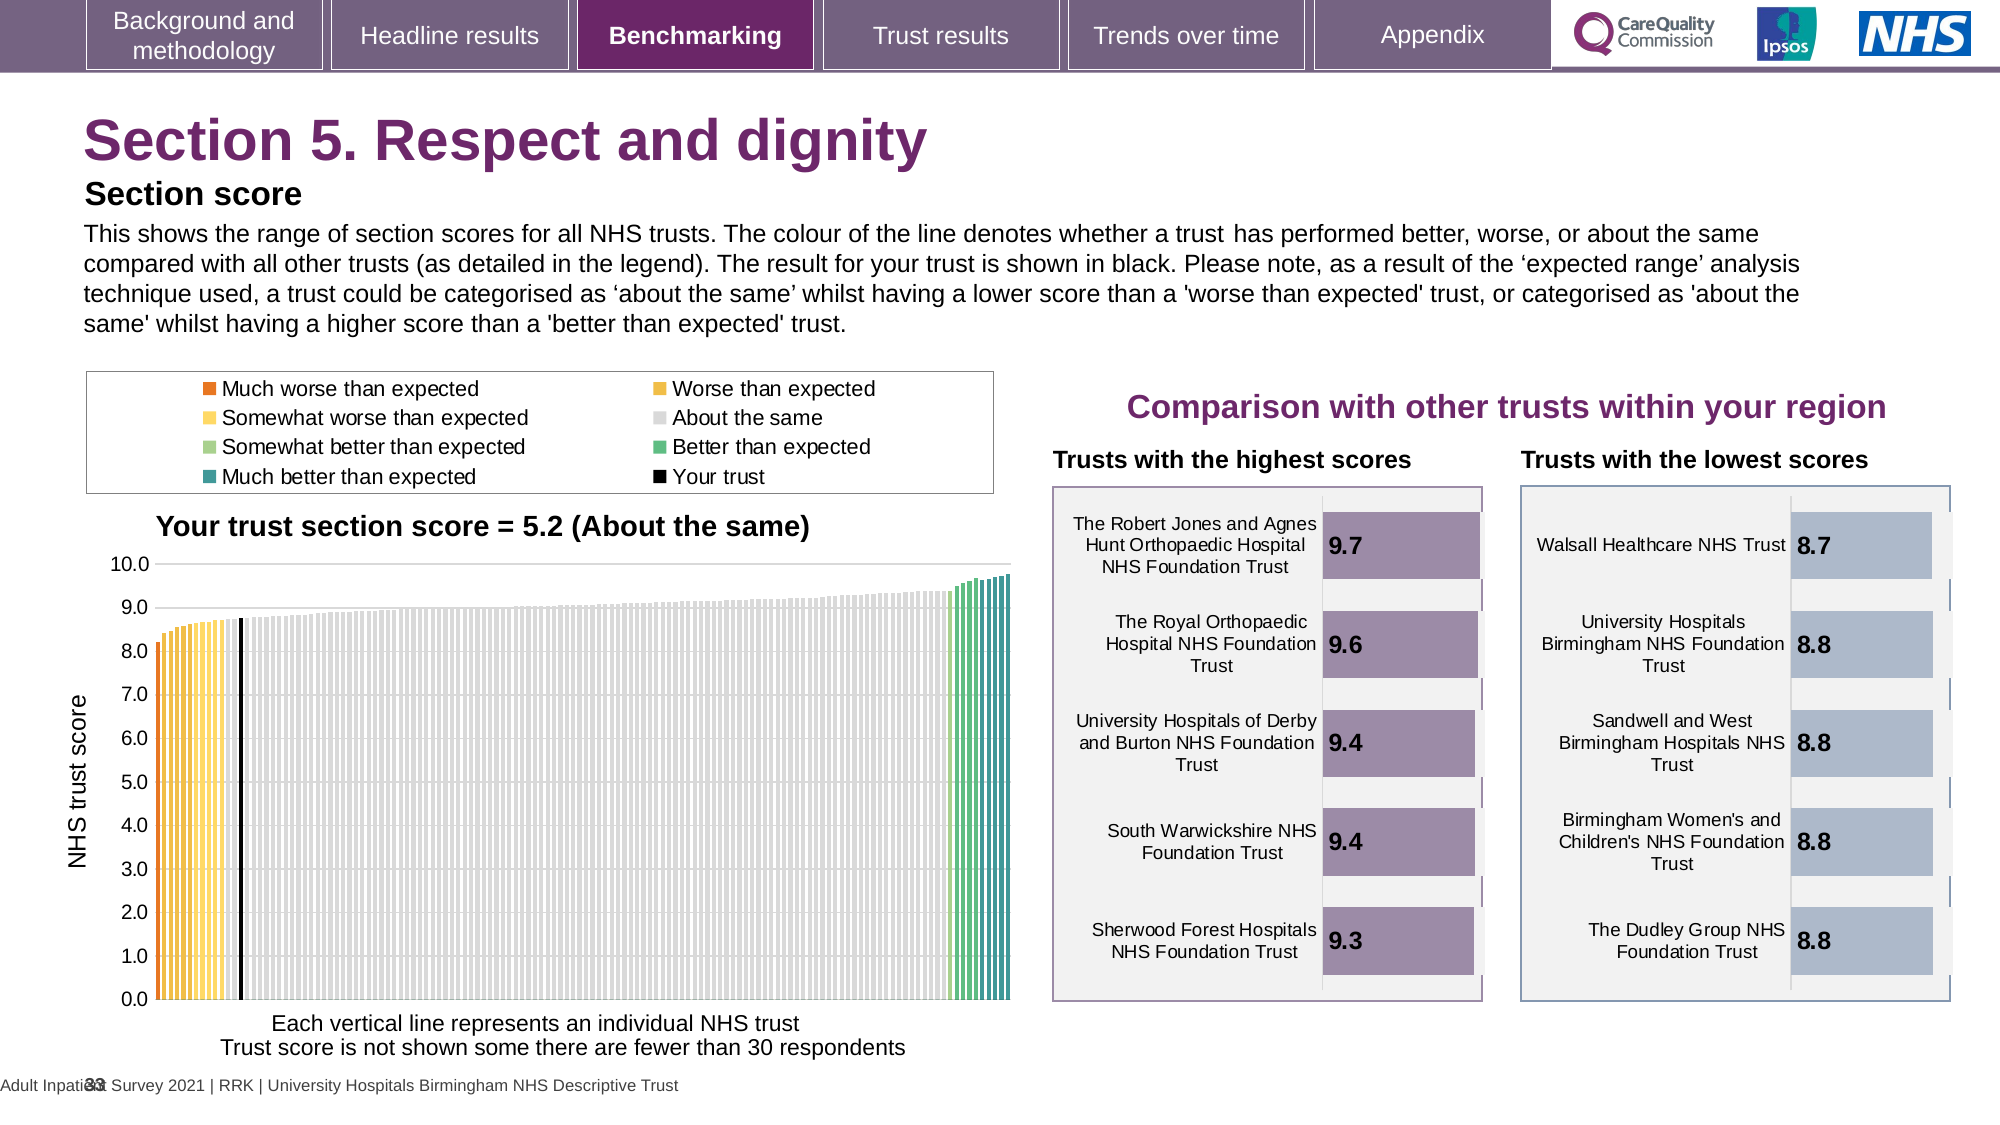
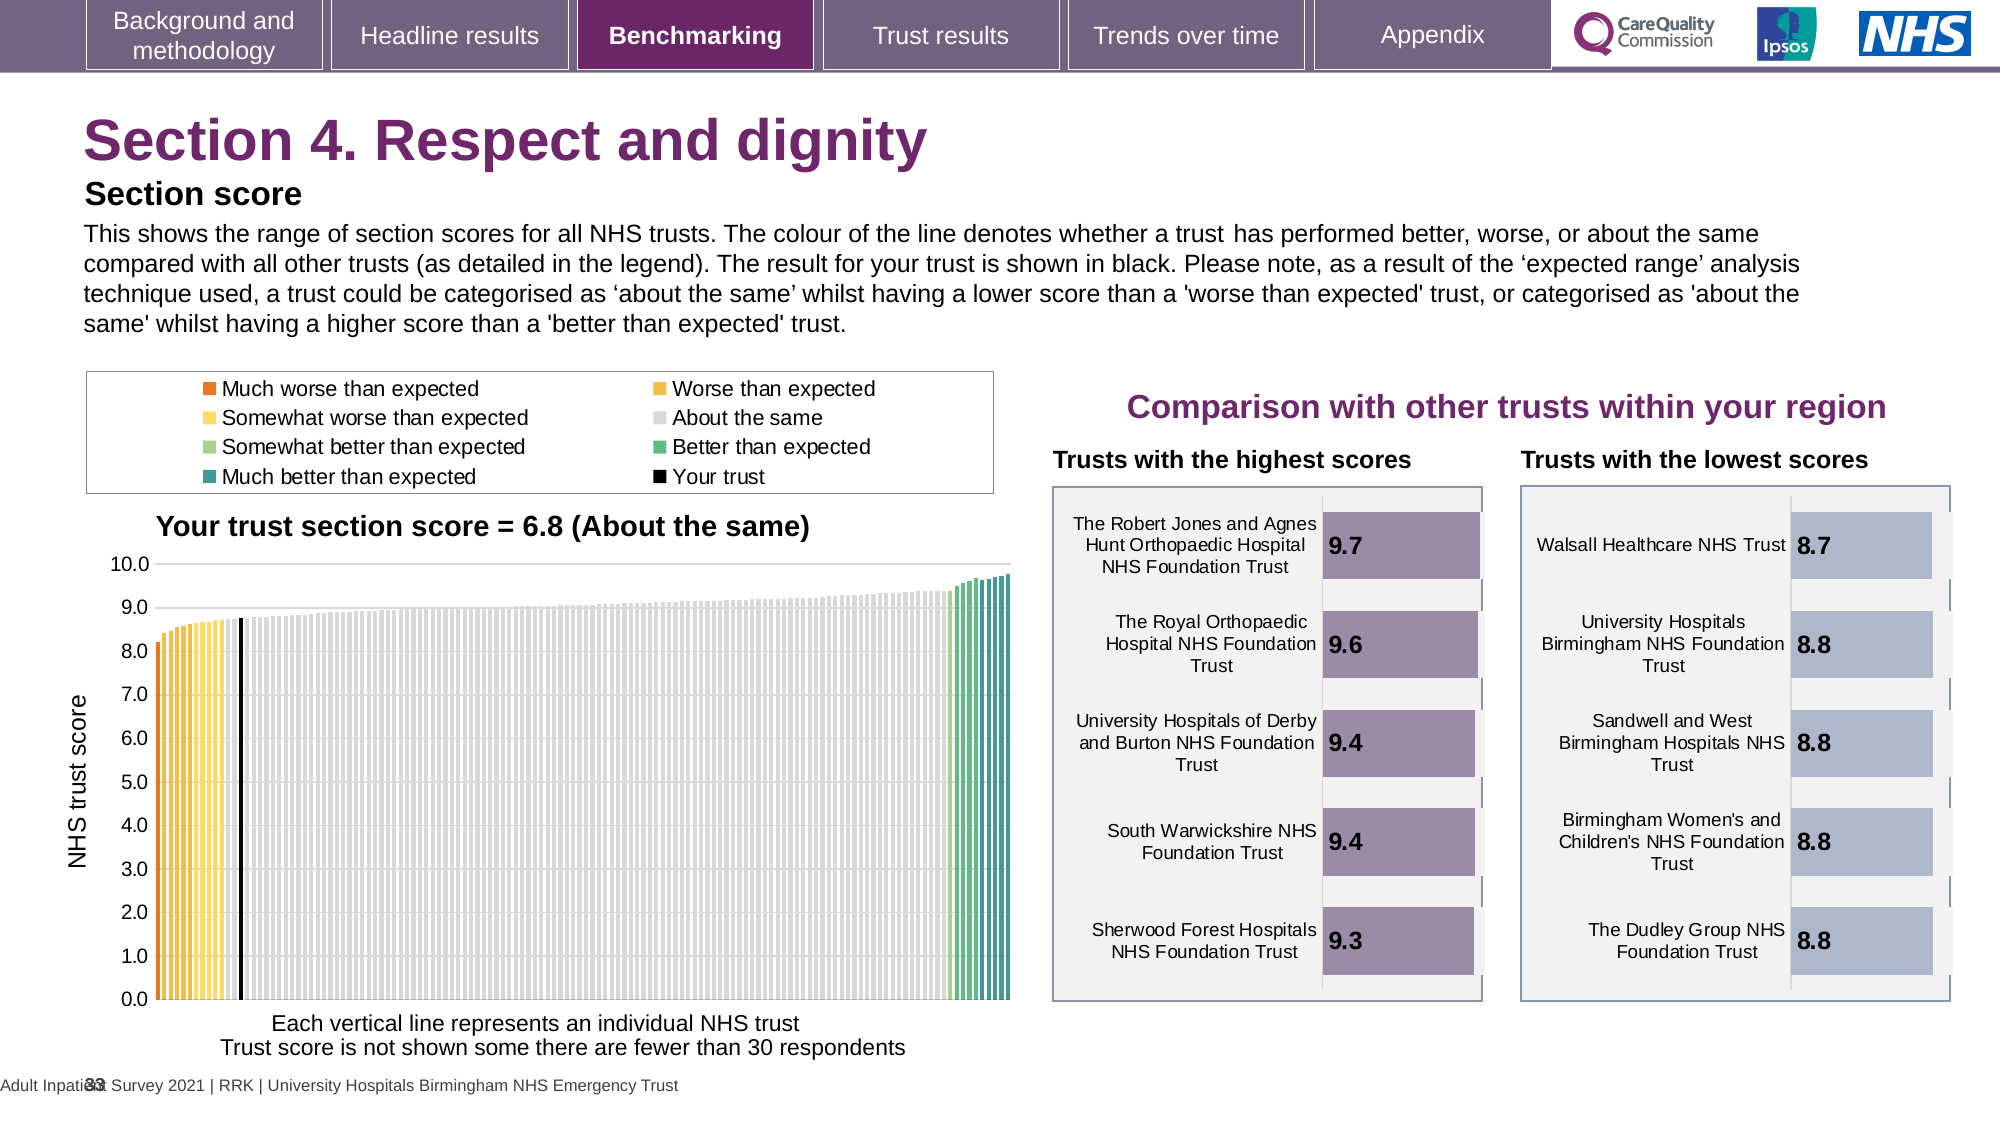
5: 5 -> 4
5.2: 5.2 -> 6.8
Descriptive: Descriptive -> Emergency
